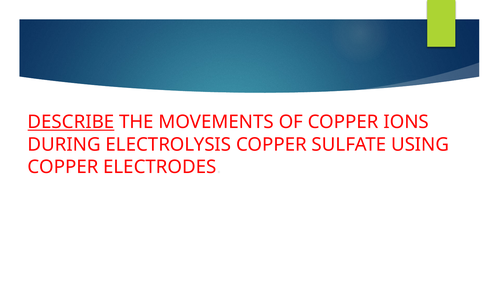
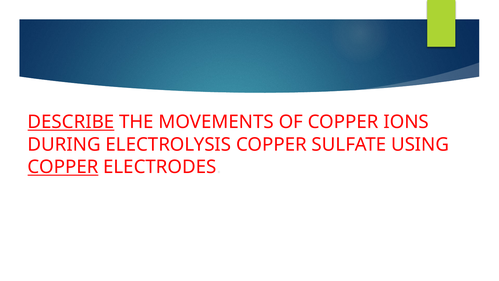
COPPER at (63, 167) underline: none -> present
